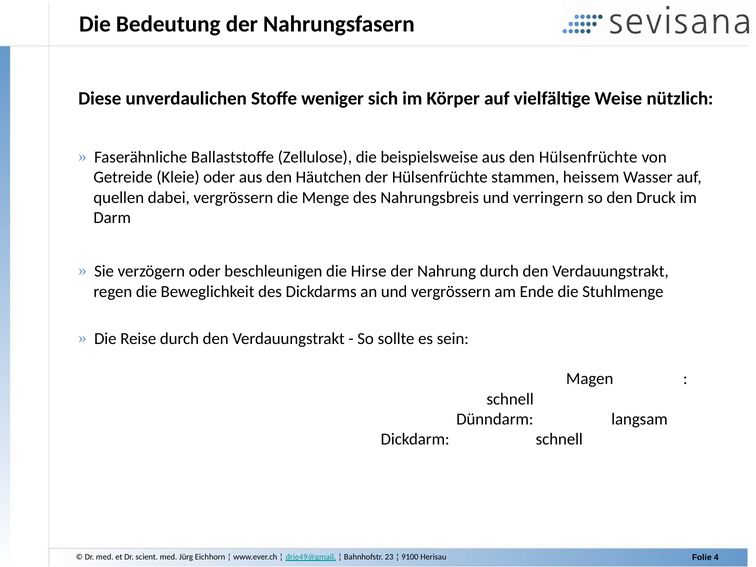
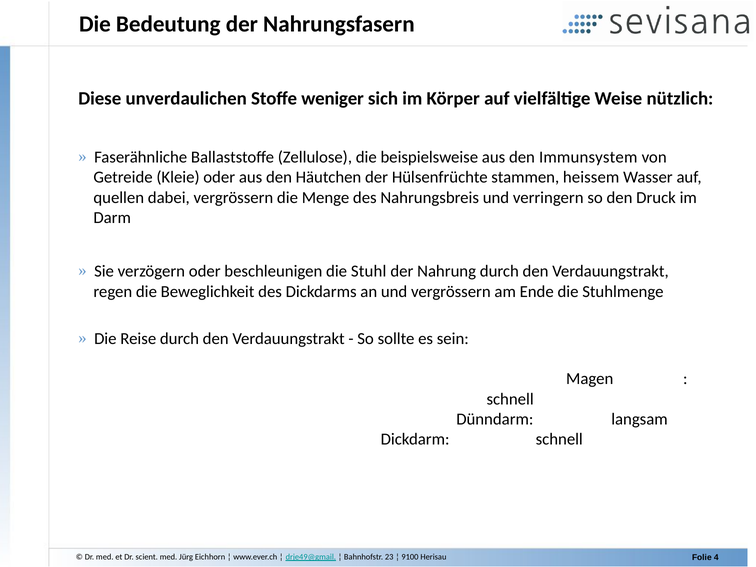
den Hülsenfrüchte: Hülsenfrüchte -> Immunsystem
Hirse: Hirse -> Stuhl
